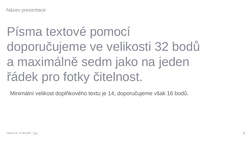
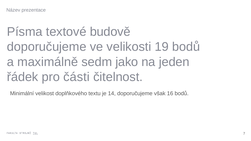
pomocí: pomocí -> budově
32: 32 -> 19
fotky: fotky -> části
